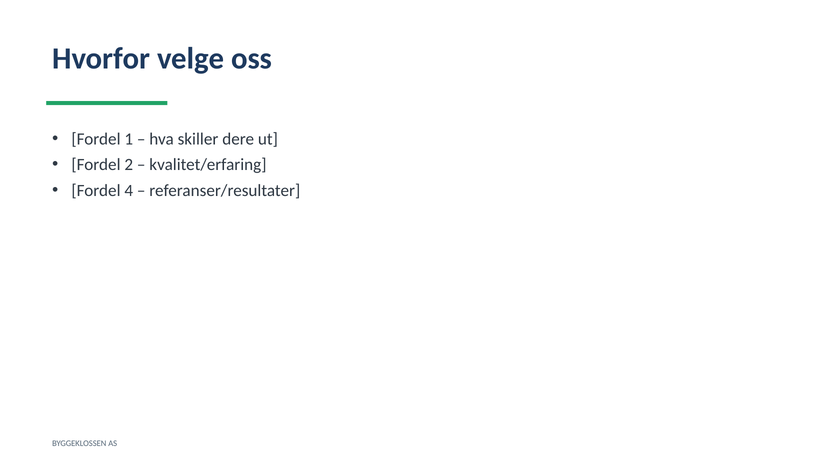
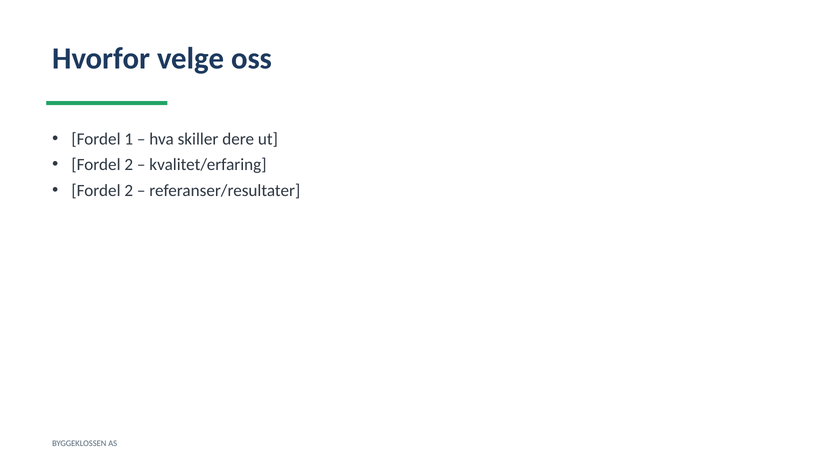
4 at (129, 190): 4 -> 2
